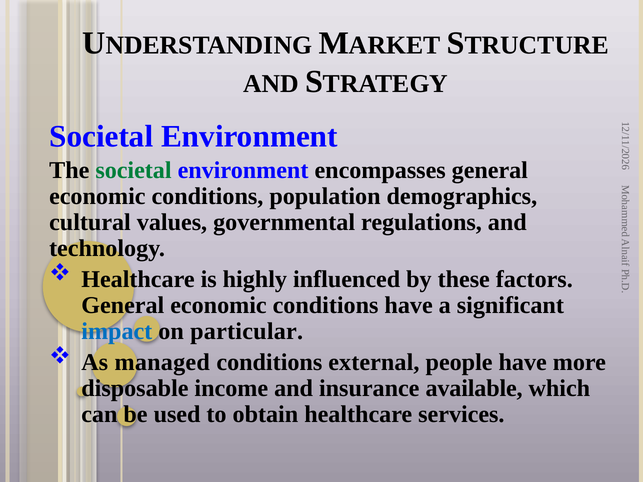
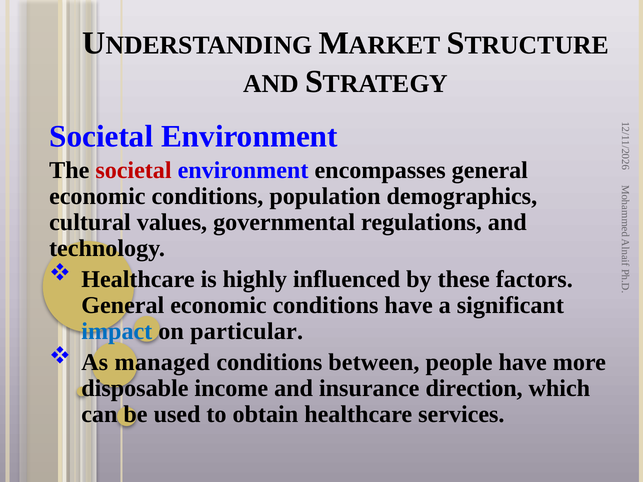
societal at (133, 170) colour: green -> red
external: external -> between
available: available -> direction
